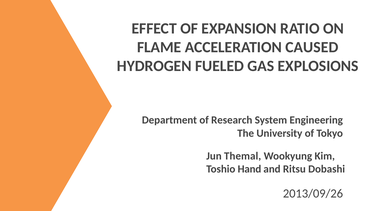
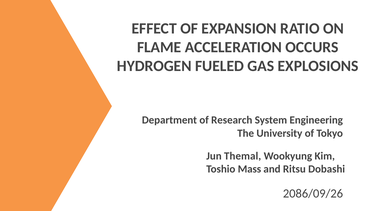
CAUSED: CAUSED -> OCCURS
Hand: Hand -> Mass
2013/09/26: 2013/09/26 -> 2086/09/26
